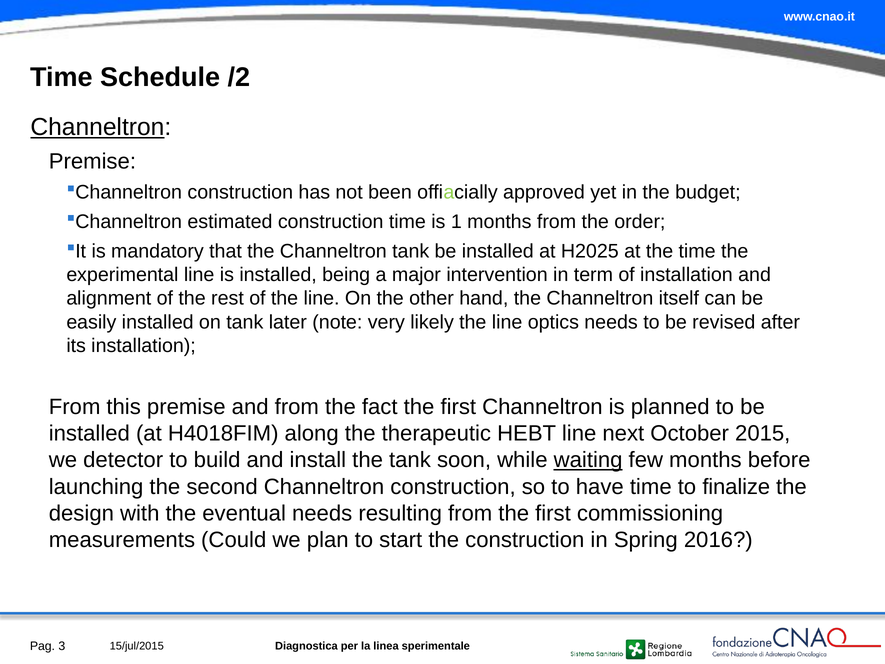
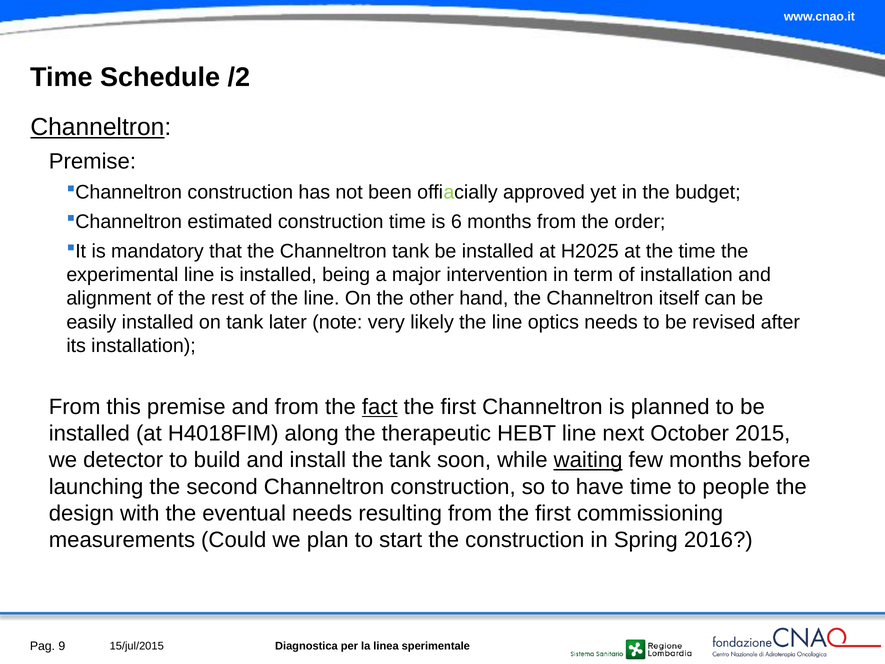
1: 1 -> 6
fact underline: none -> present
finalize: finalize -> people
3: 3 -> 9
